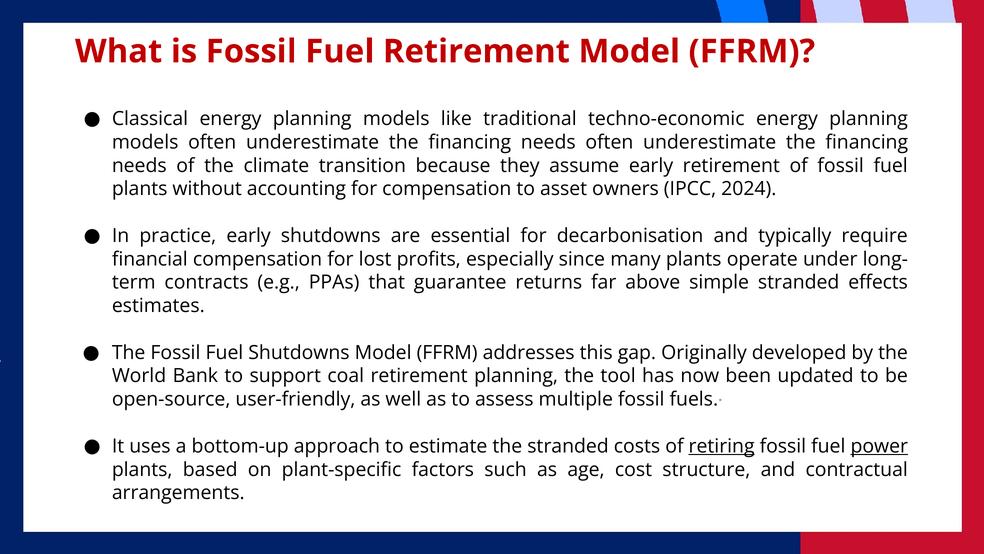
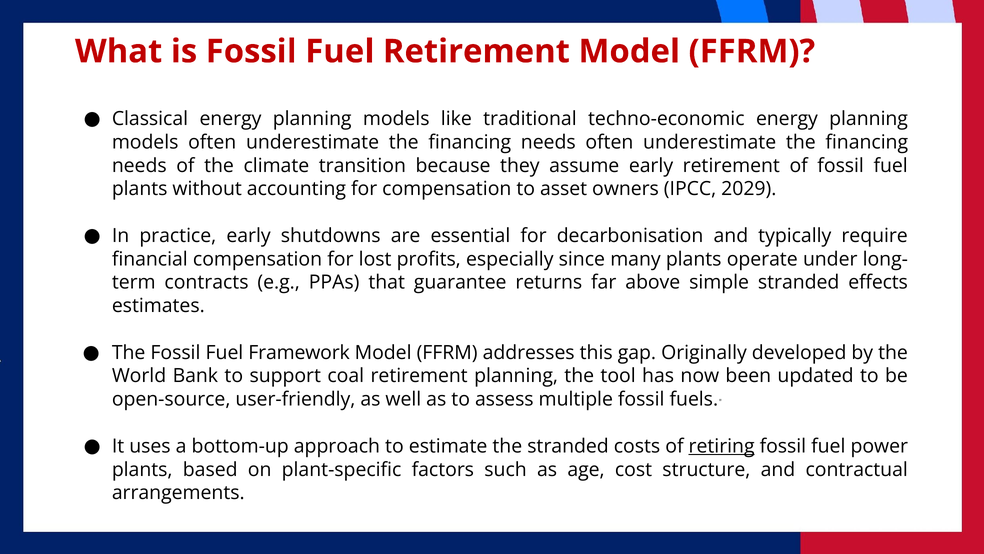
2024: 2024 -> 2029
Fuel Shutdowns: Shutdowns -> Framework
power underline: present -> none
